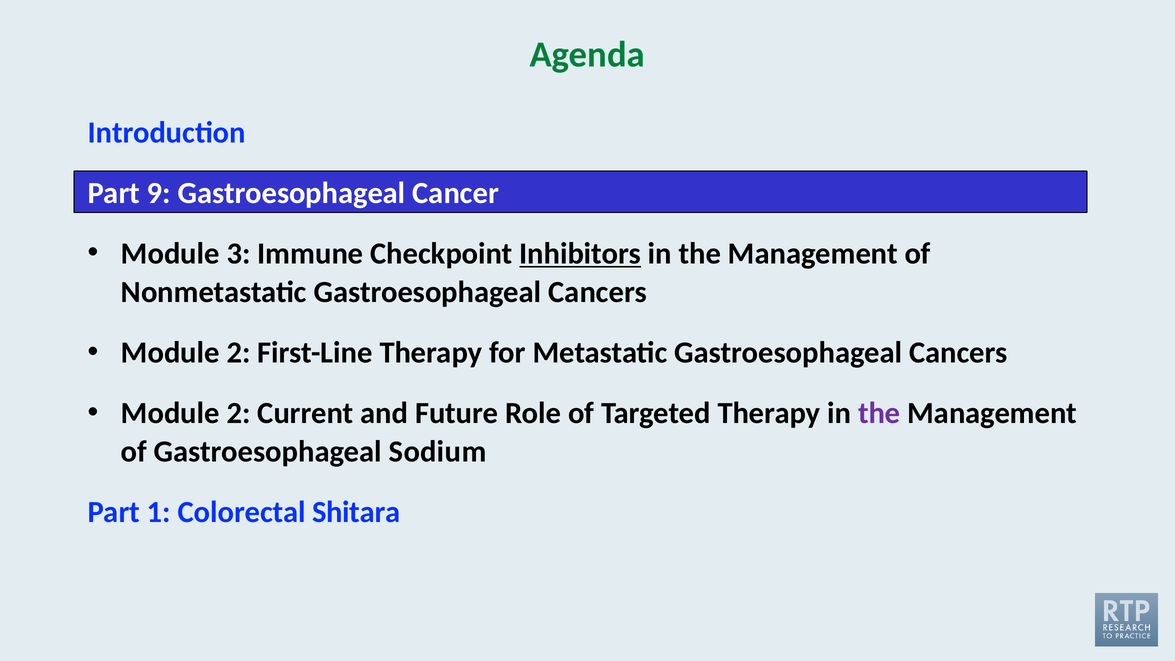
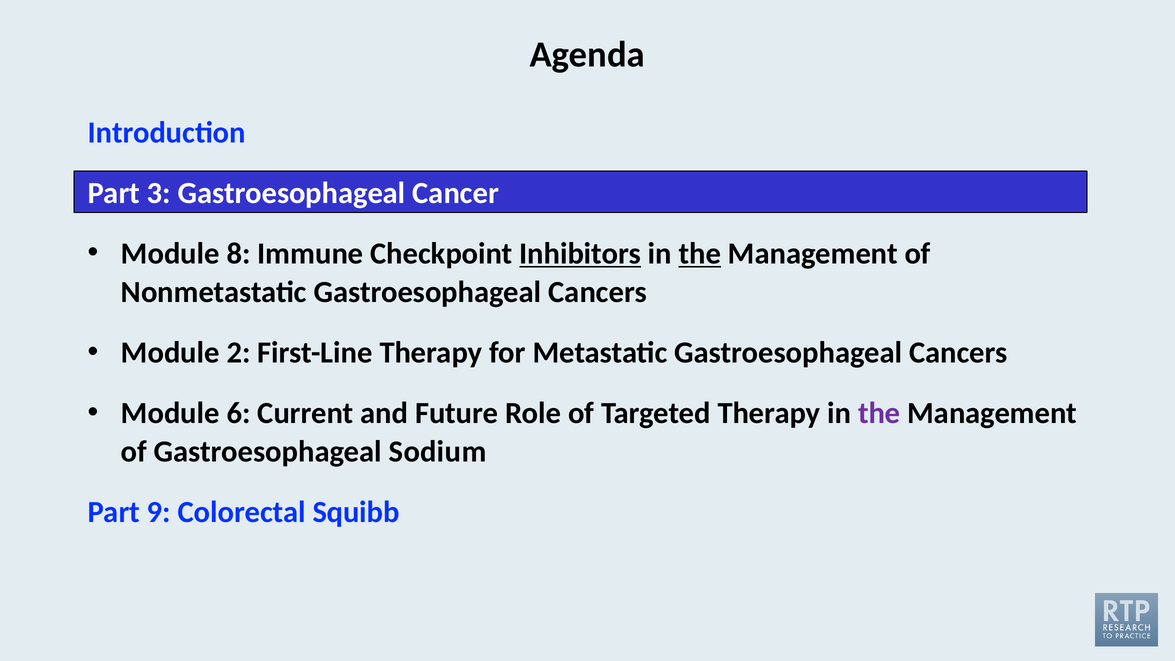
Agenda colour: green -> black
9: 9 -> 3
3: 3 -> 8
the at (700, 254) underline: none -> present
2 at (239, 413): 2 -> 6
1: 1 -> 9
Shitara: Shitara -> Squibb
